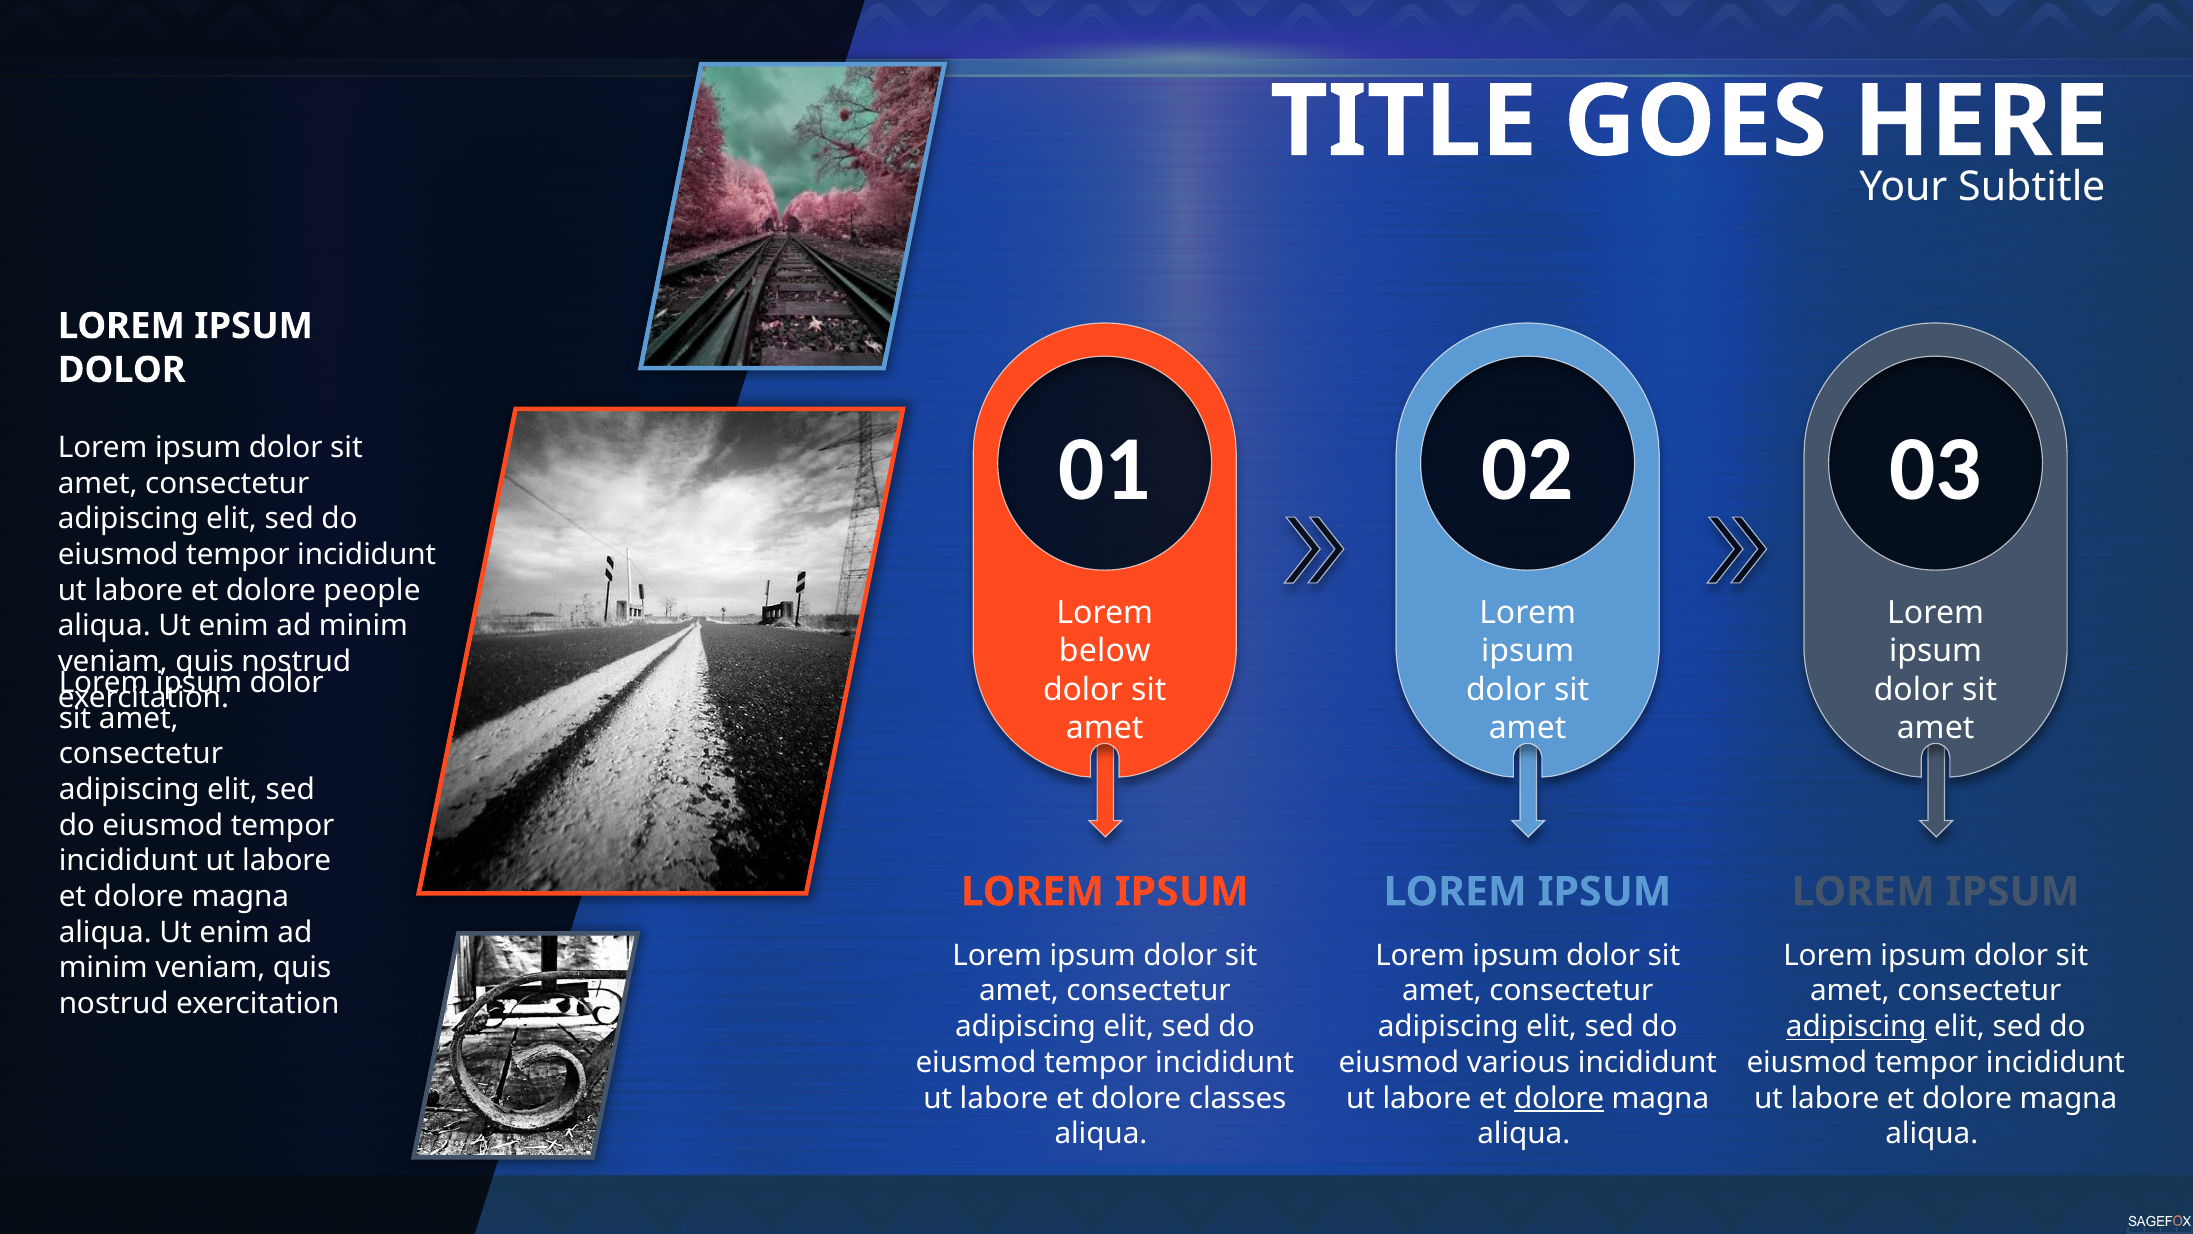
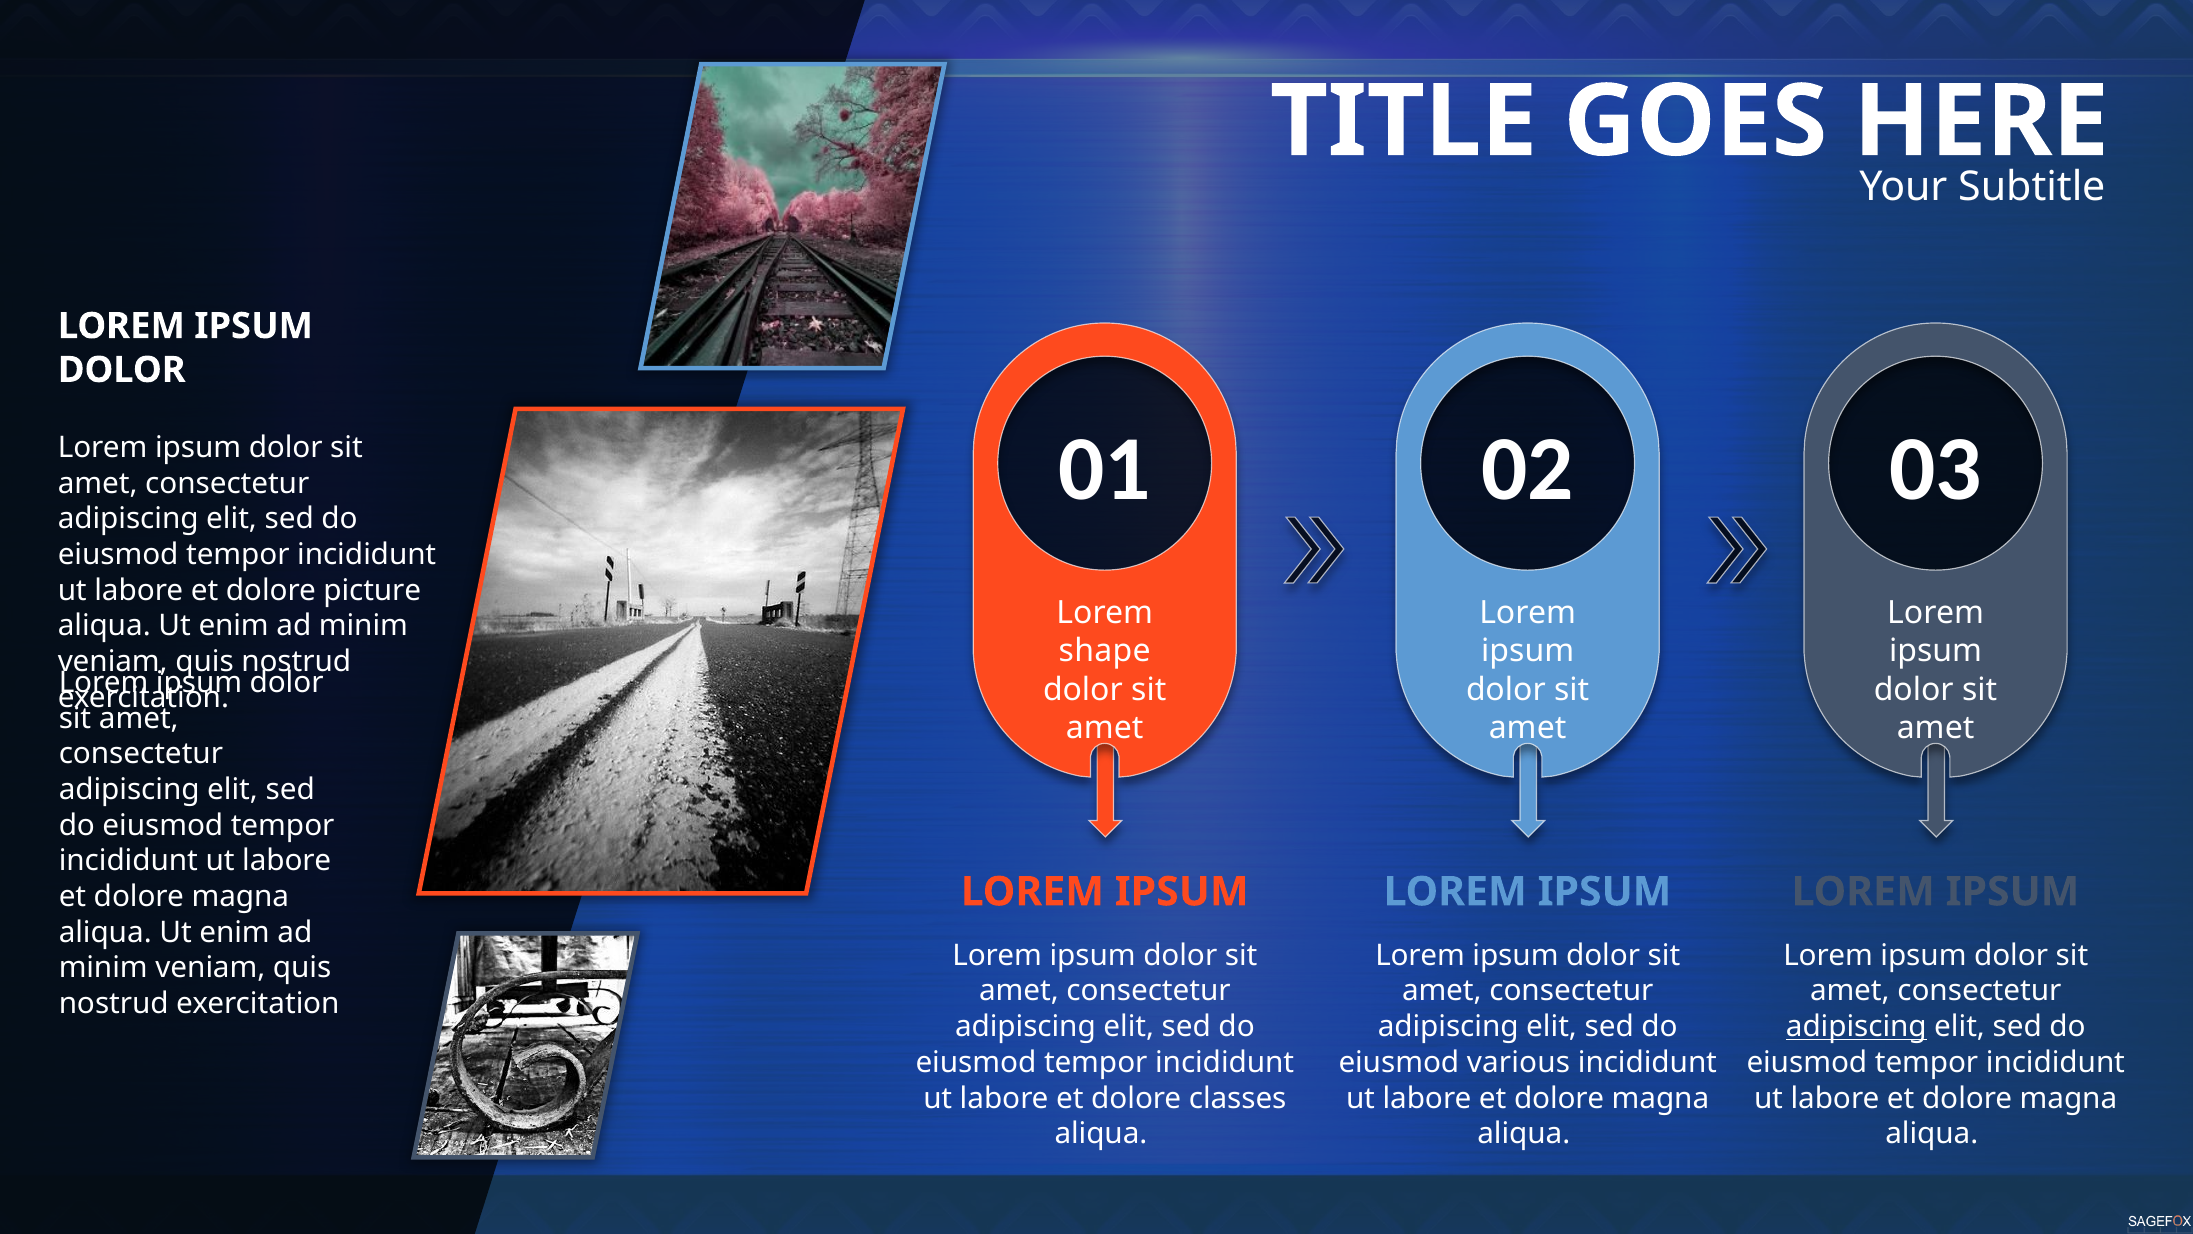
people: people -> picture
below: below -> shape
dolore at (1559, 1098) underline: present -> none
